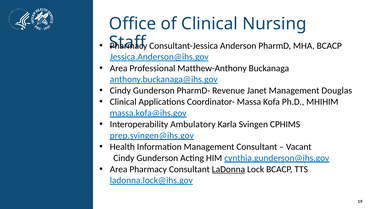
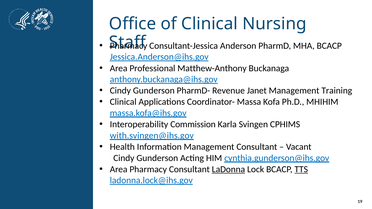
Douglas: Douglas -> Training
Ambulatory: Ambulatory -> Commission
prep.svingen@ihs.gov: prep.svingen@ihs.gov -> with.svingen@ihs.gov
TTS underline: none -> present
